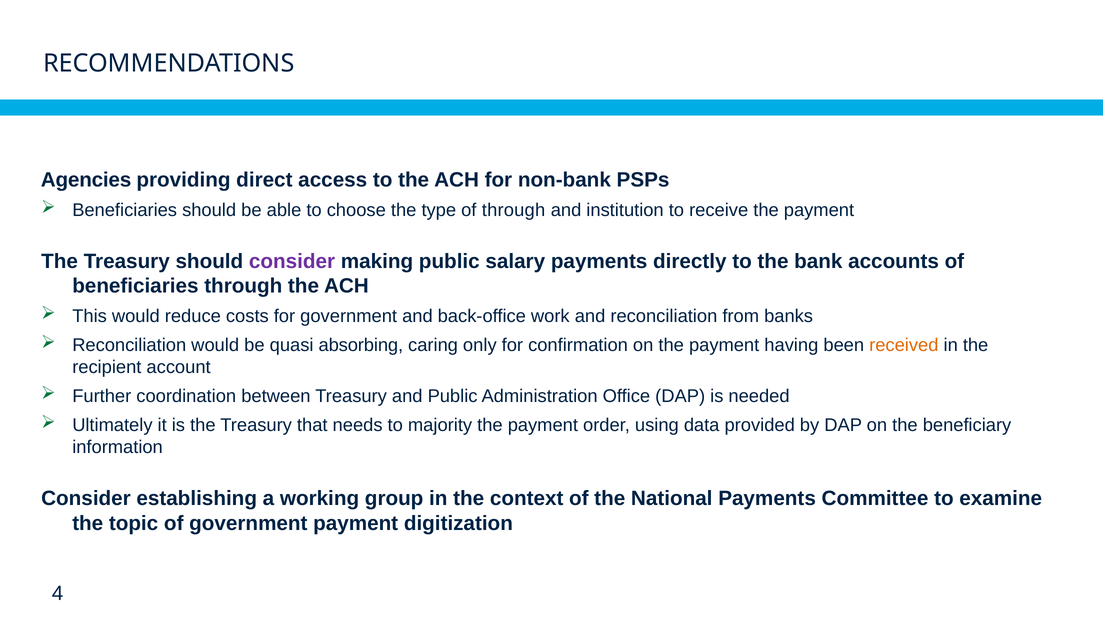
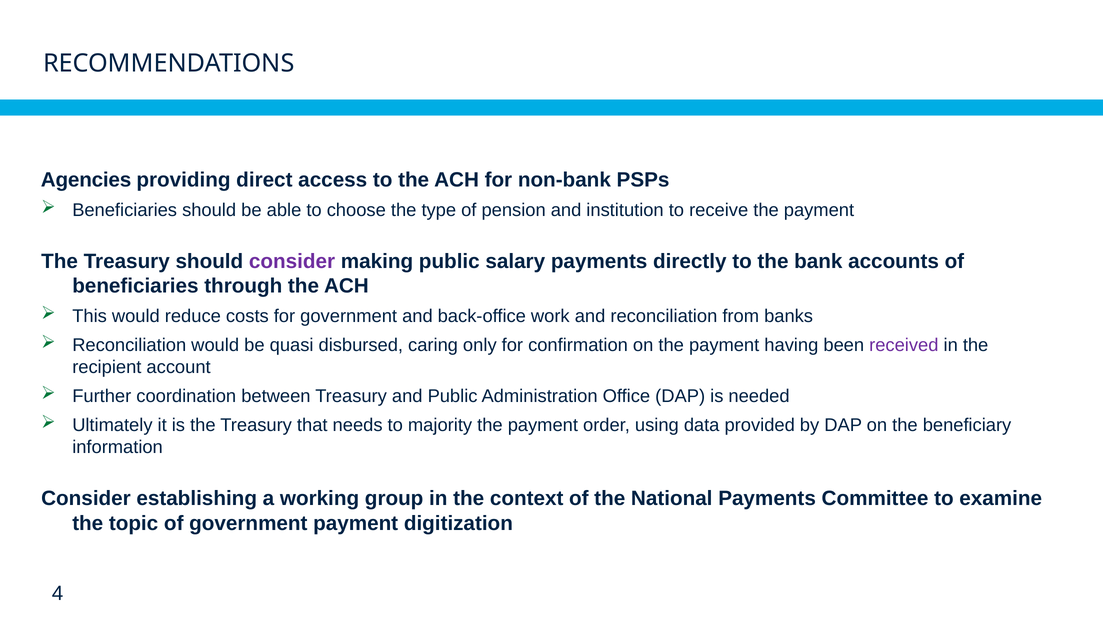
of through: through -> pension
absorbing: absorbing -> disbursed
received colour: orange -> purple
